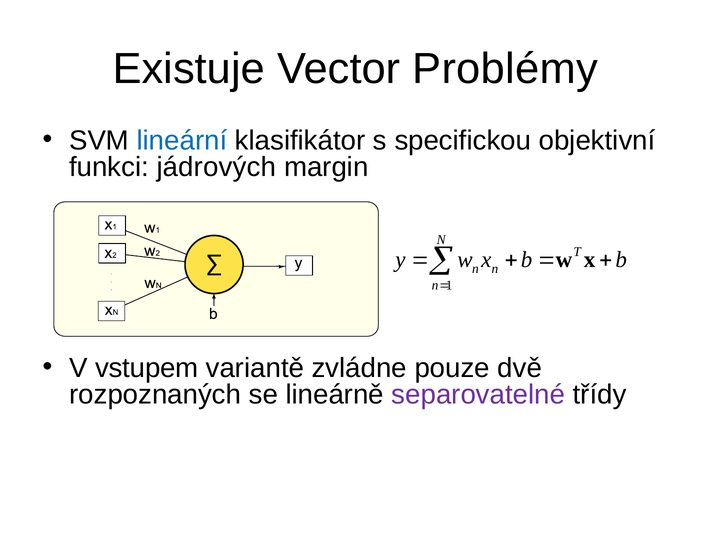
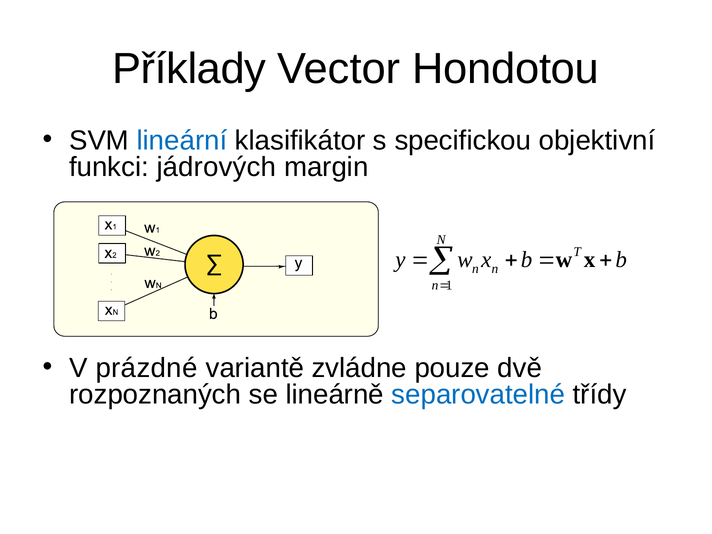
Existuje: Existuje -> Příklady
Problémy: Problémy -> Hondotou
vstupem: vstupem -> prázdné
separovatelné colour: purple -> blue
